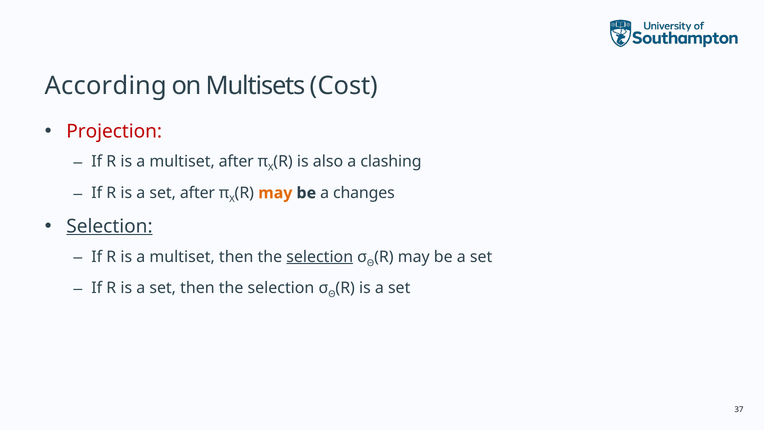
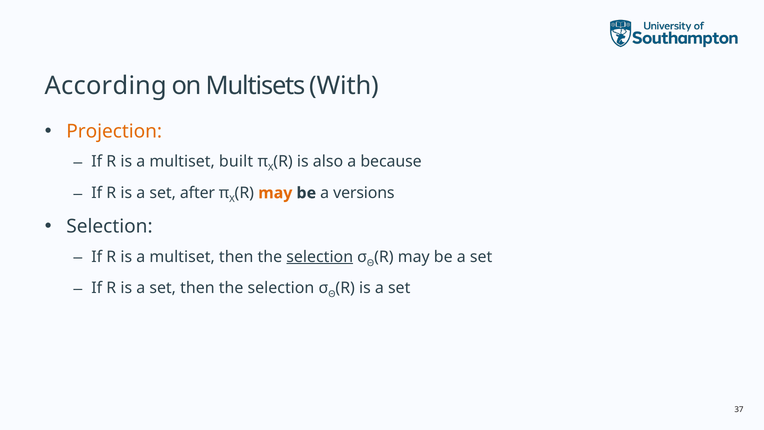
Cost: Cost -> With
Projection colour: red -> orange
multiset after: after -> built
clashing: clashing -> because
changes: changes -> versions
Selection at (109, 226) underline: present -> none
